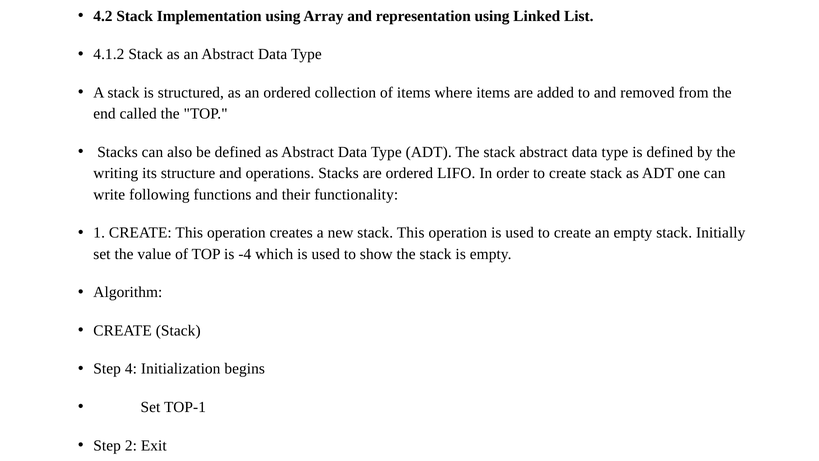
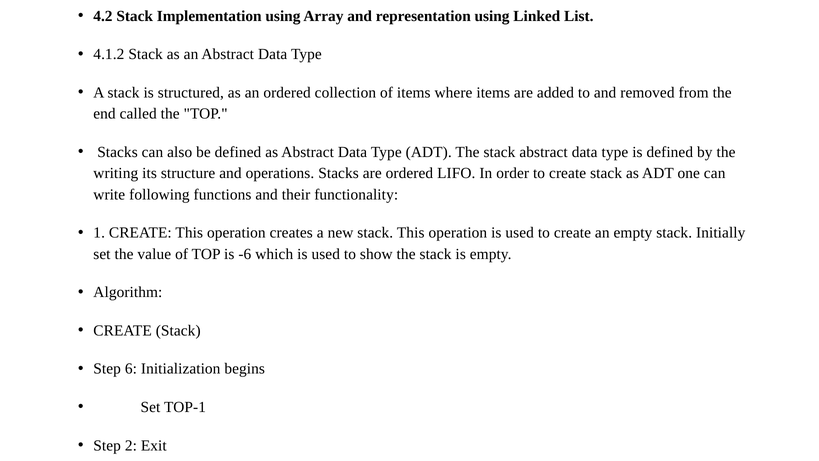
-4: -4 -> -6
4: 4 -> 6
